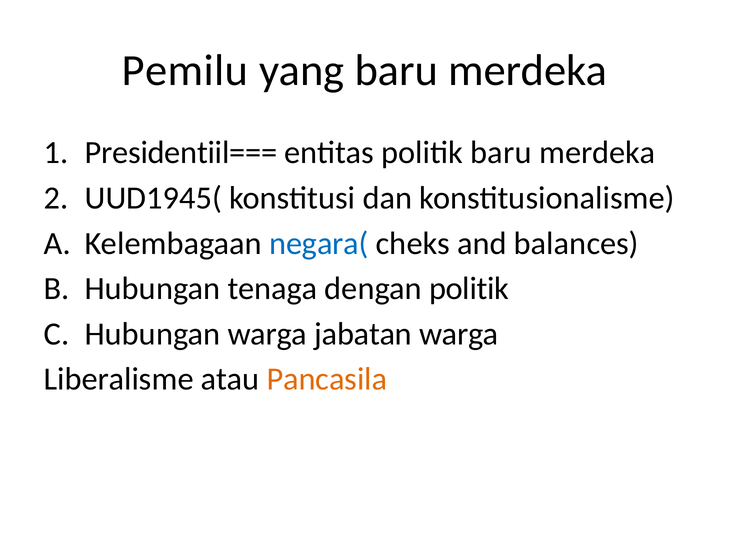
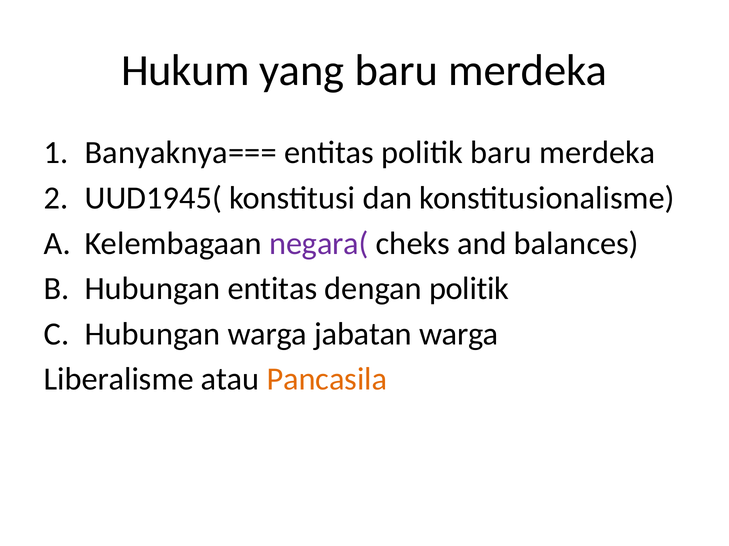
Pemilu: Pemilu -> Hukum
Presidentiil===: Presidentiil=== -> Banyaknya===
negara( colour: blue -> purple
Hubungan tenaga: tenaga -> entitas
